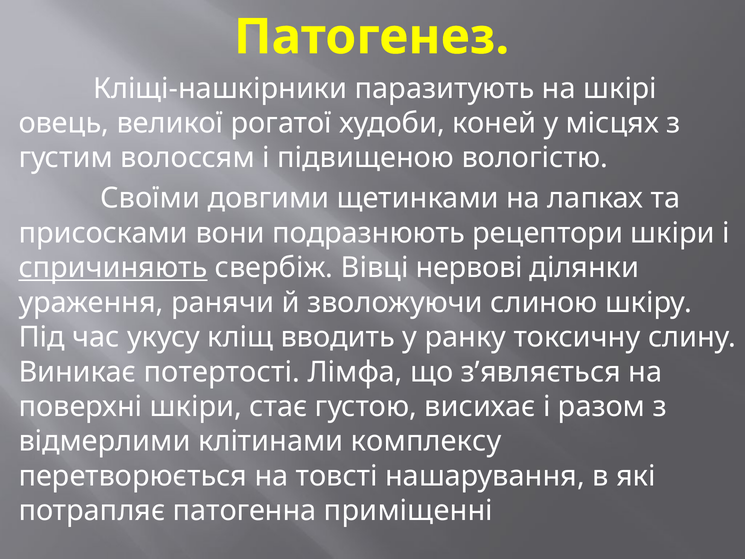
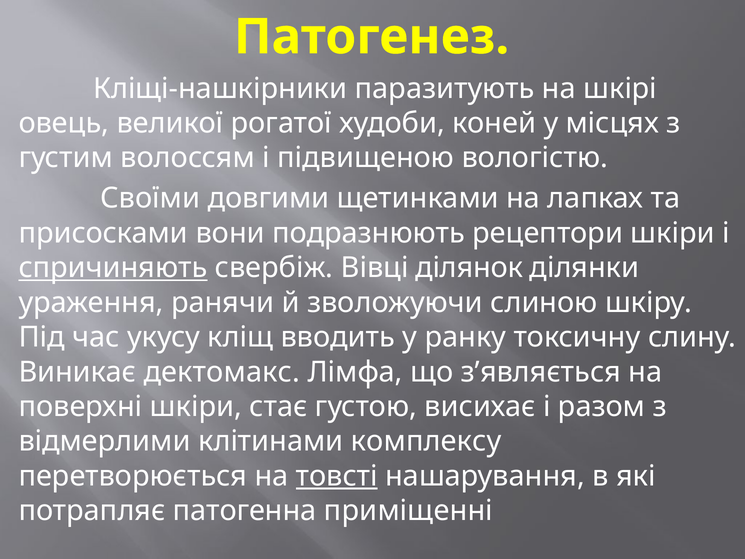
нервові: нервові -> ділянок
потертості: потертості -> дектомакс
товсті underline: none -> present
